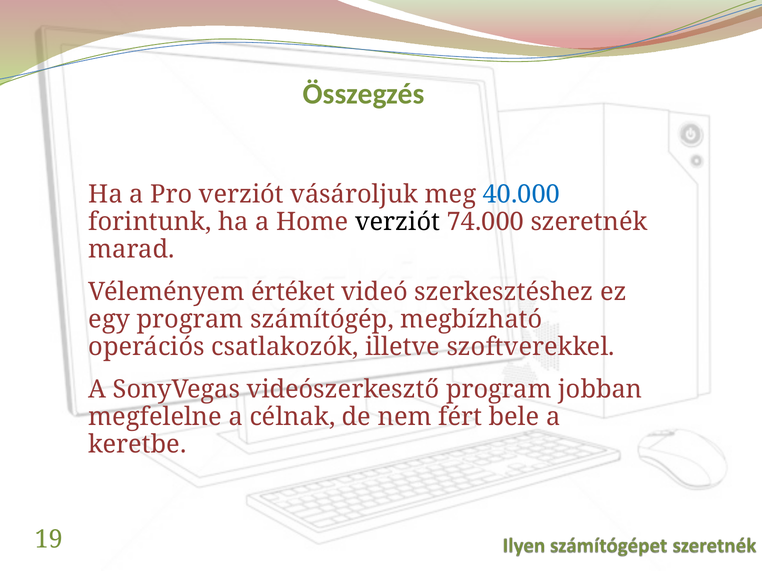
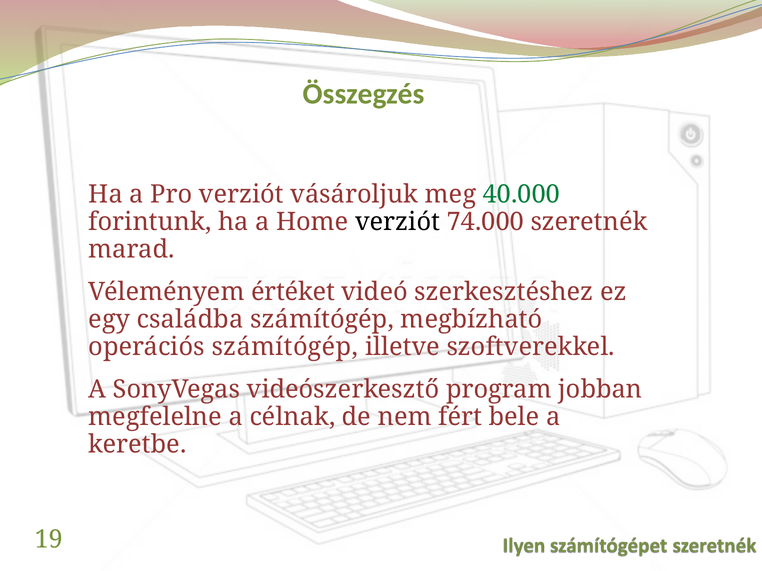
40.000 colour: blue -> green
egy program: program -> családba
operációs csatlakozók: csatlakozók -> számítógép
